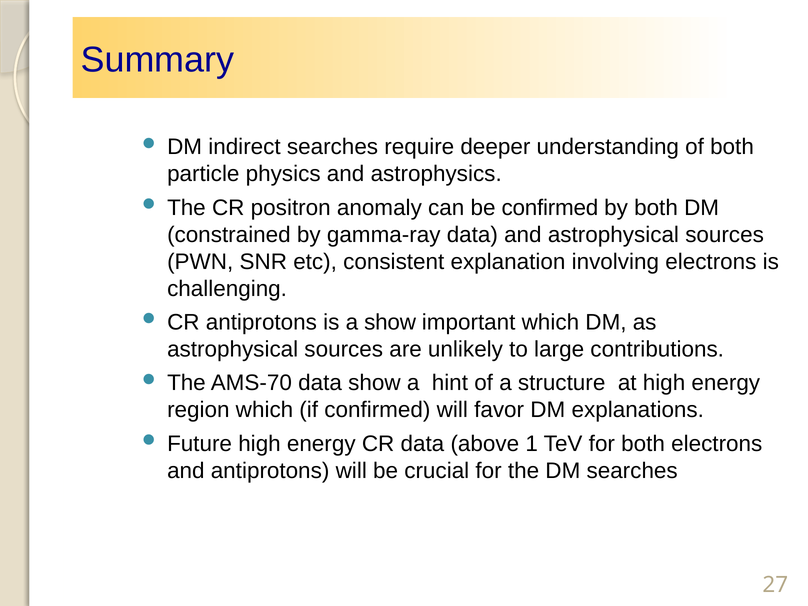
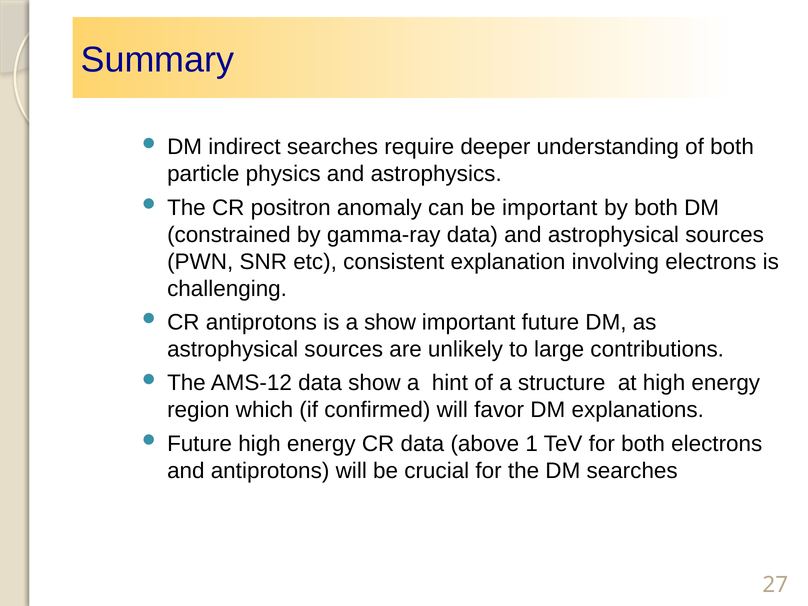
be confirmed: confirmed -> important
important which: which -> future
AMS-70: AMS-70 -> AMS-12
